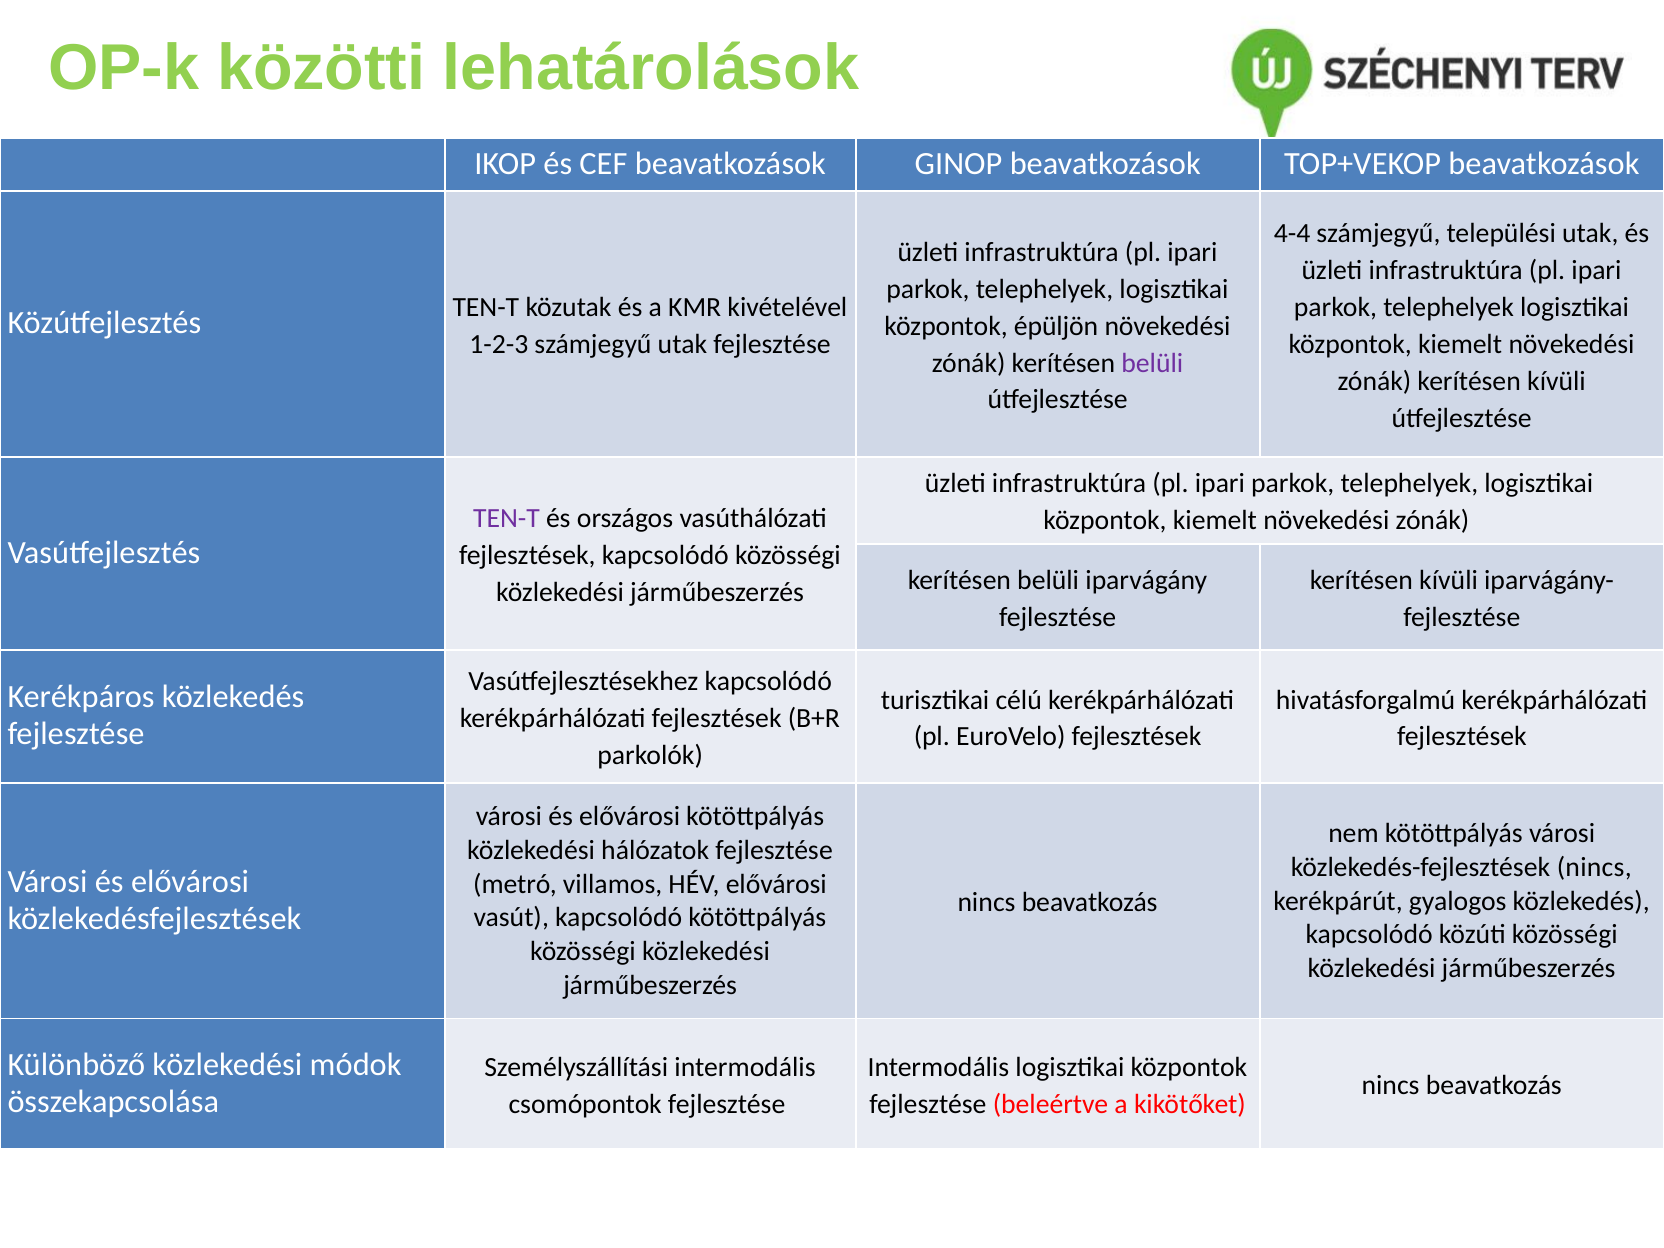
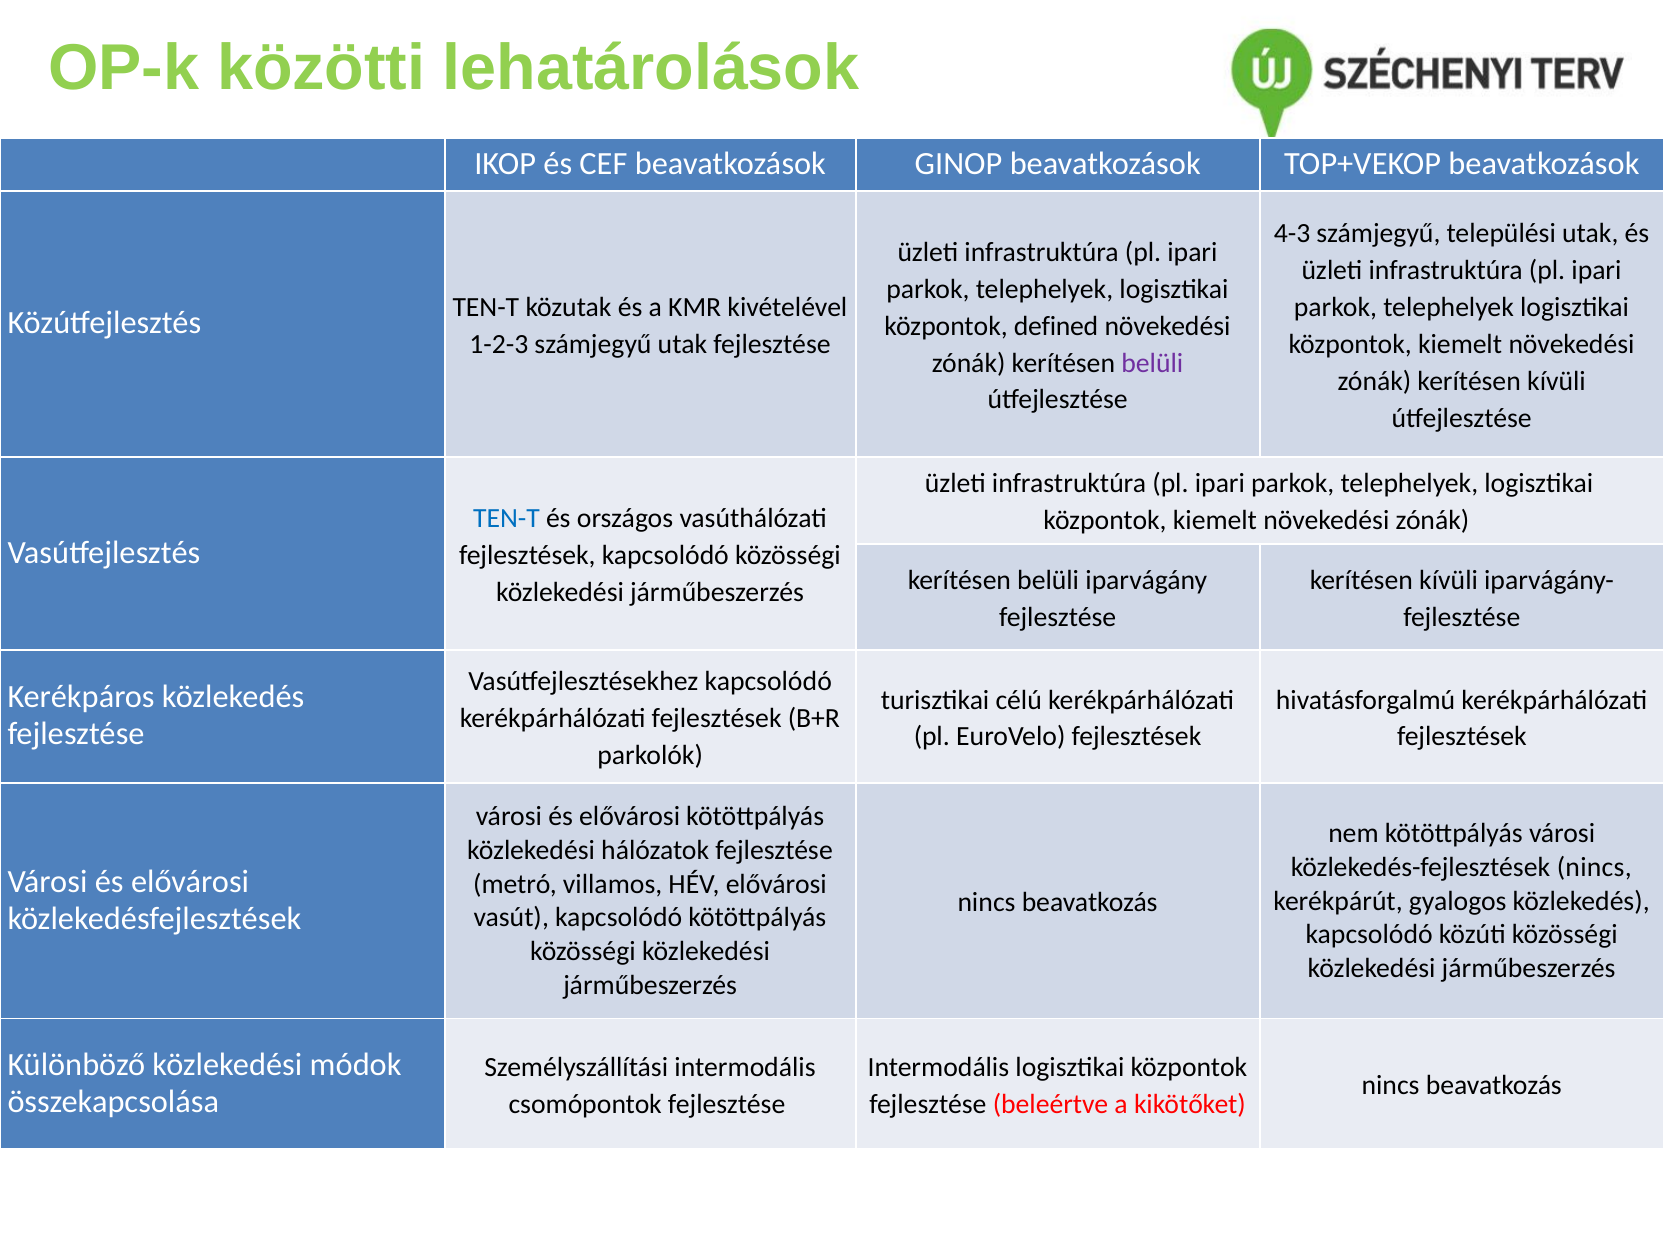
4-4: 4-4 -> 4-3
épüljön: épüljön -> defined
TEN-T at (506, 518) colour: purple -> blue
